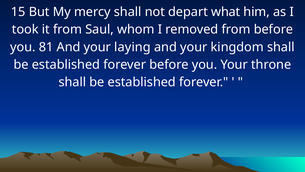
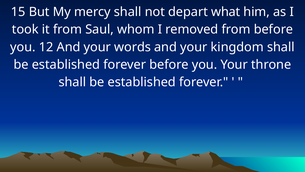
81: 81 -> 12
laying: laying -> words
